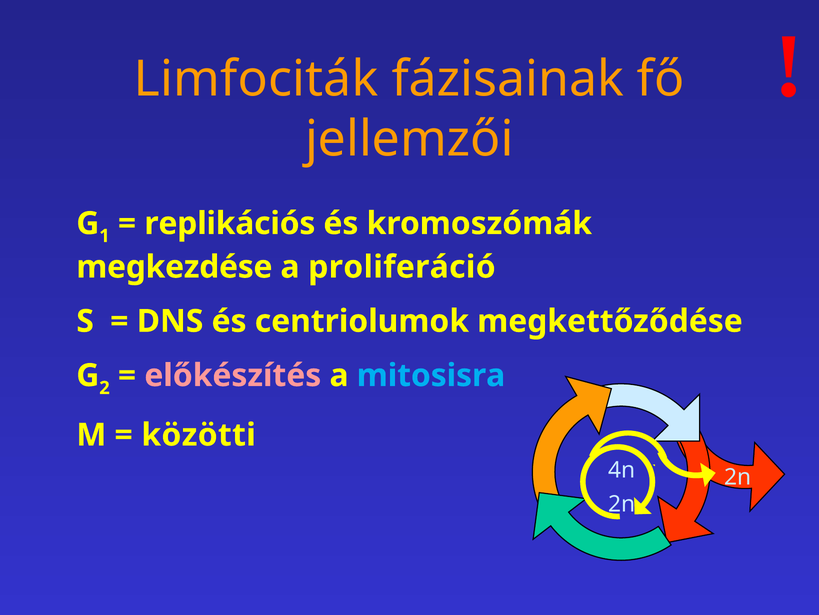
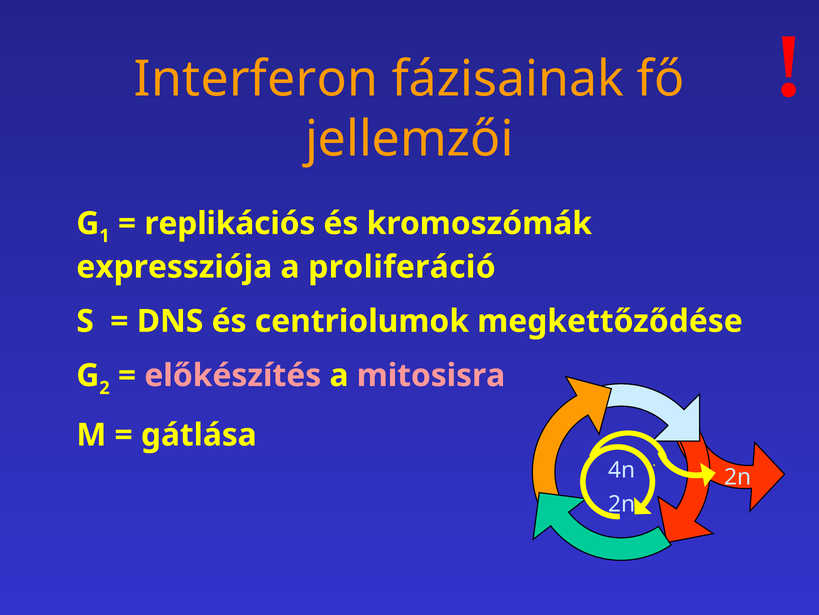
Limfociták: Limfociták -> Interferon
megkezdése: megkezdése -> expressziója
mitosisra colour: light blue -> pink
közötti: közötti -> gátlása
